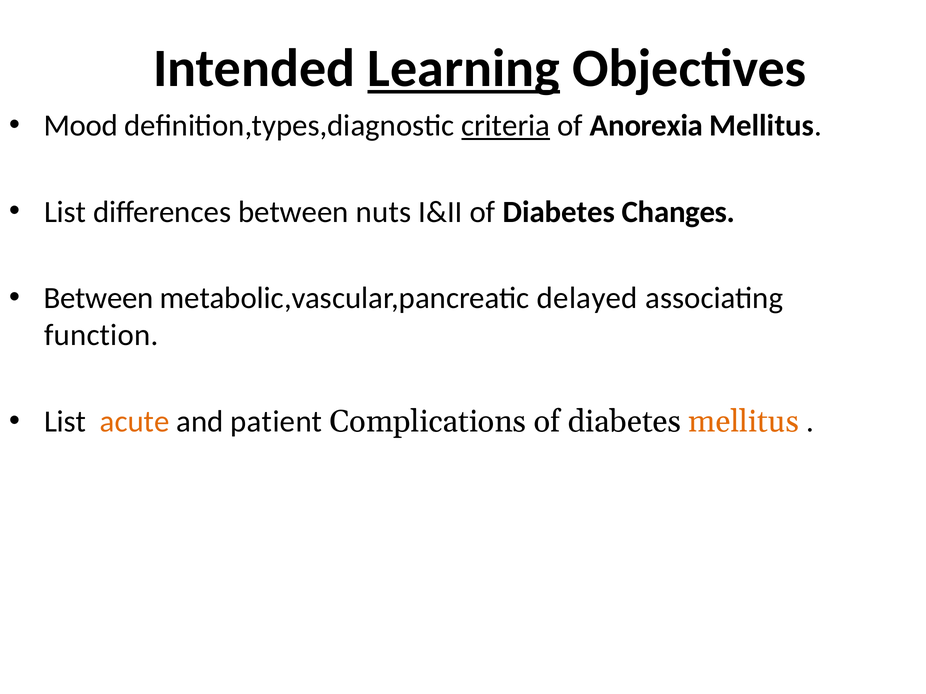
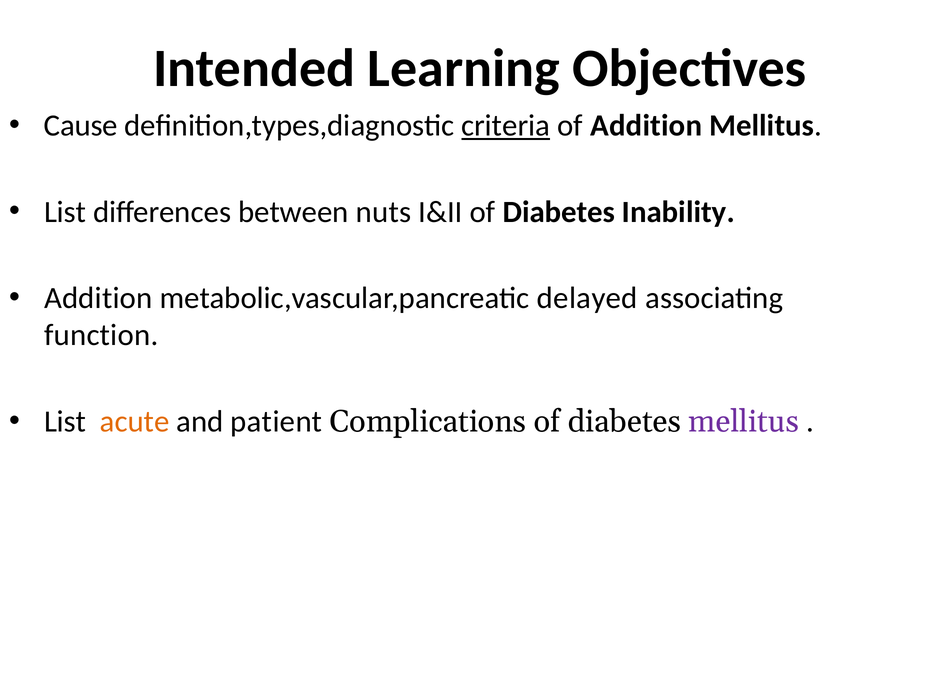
Learning underline: present -> none
Mood: Mood -> Cause
of Anorexia: Anorexia -> Addition
Changes: Changes -> Inability
Between at (99, 298): Between -> Addition
mellitus at (744, 422) colour: orange -> purple
